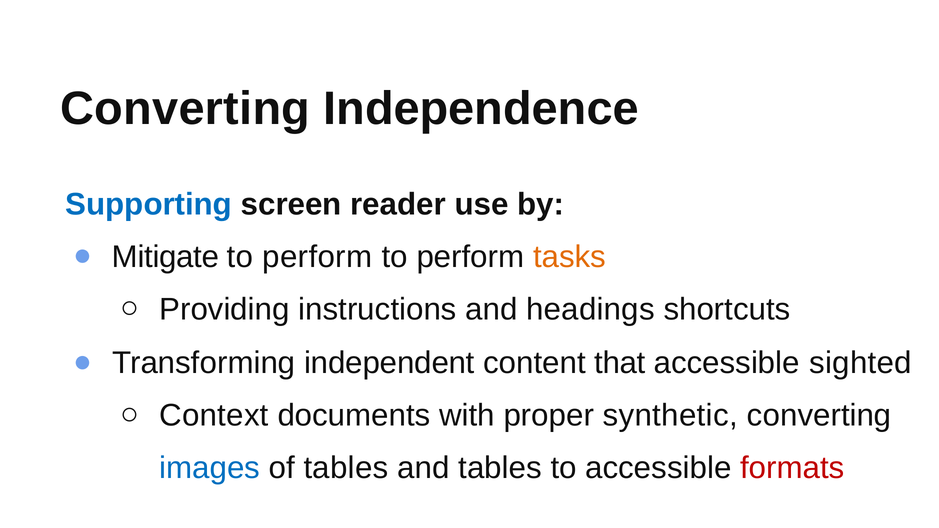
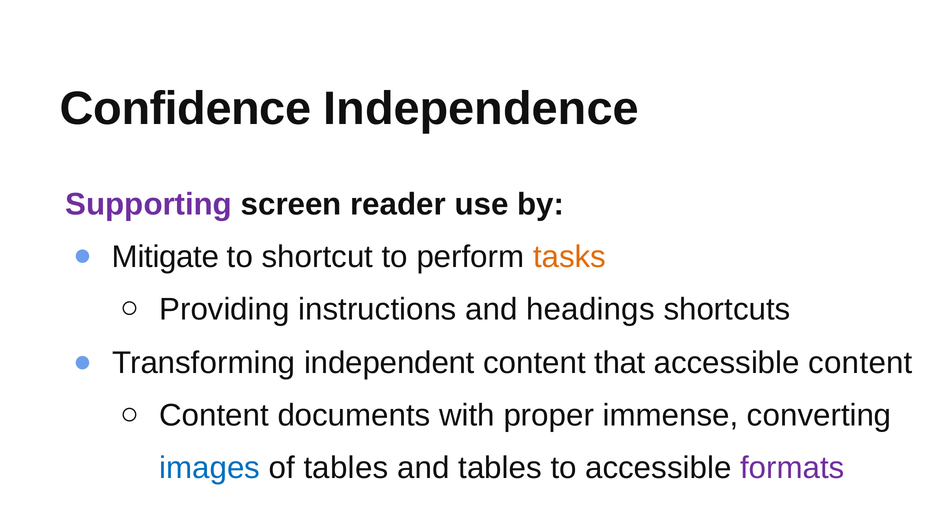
Converting at (185, 109): Converting -> Confidence
Supporting colour: blue -> purple
perform at (317, 257): perform -> shortcut
accessible sighted: sighted -> content
Context at (214, 416): Context -> Content
synthetic: synthetic -> immense
formats colour: red -> purple
